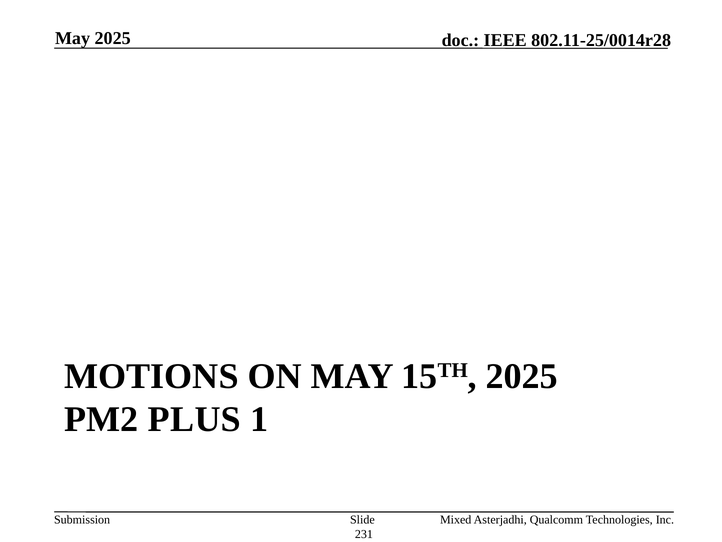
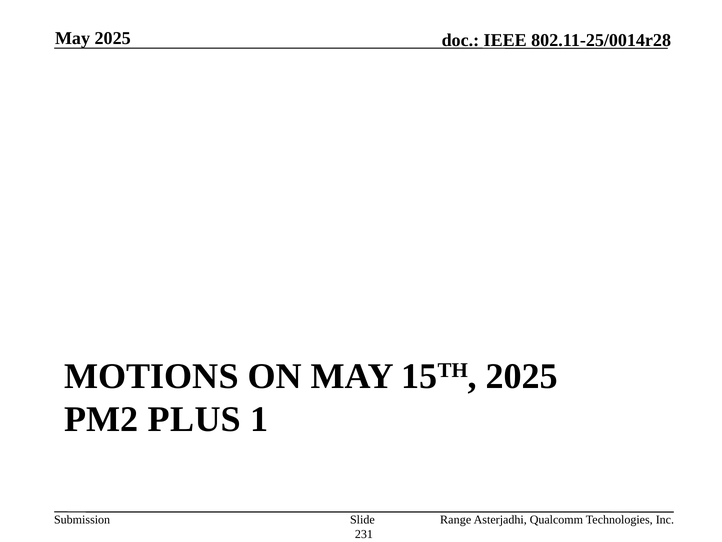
Mixed: Mixed -> Range
